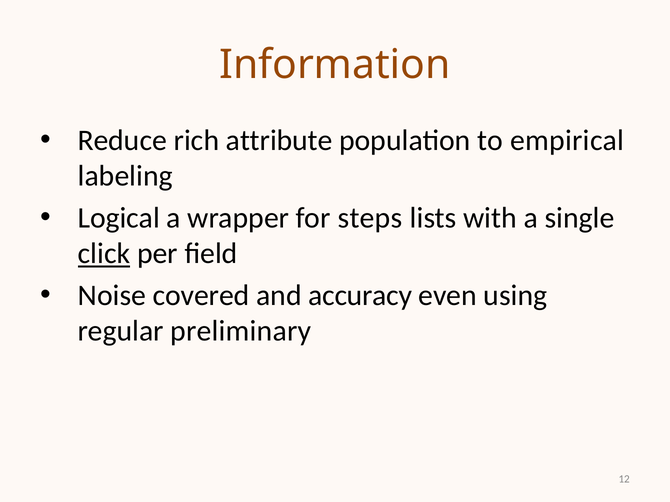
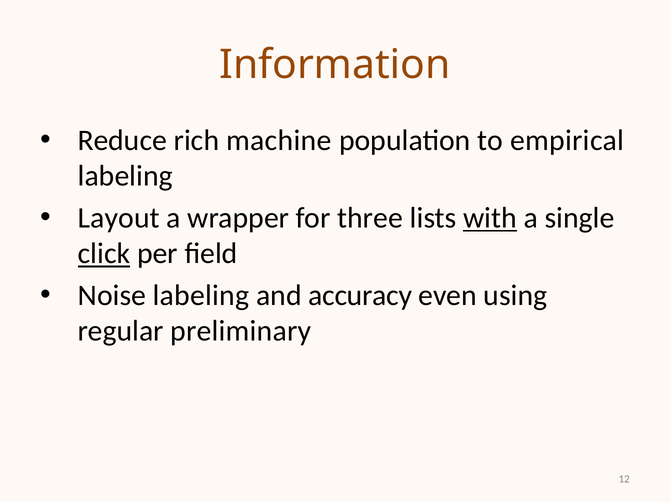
attribute: attribute -> machine
Logical: Logical -> Layout
steps: steps -> three
with underline: none -> present
Noise covered: covered -> labeling
